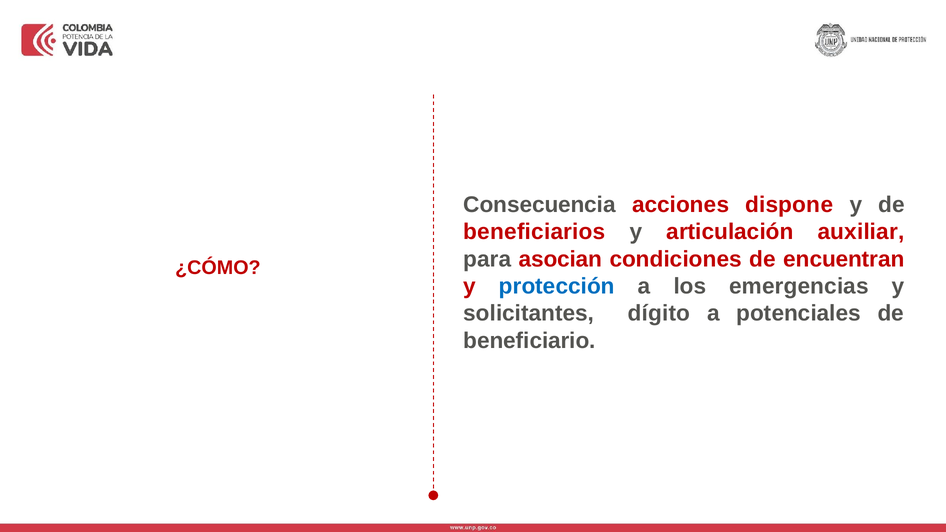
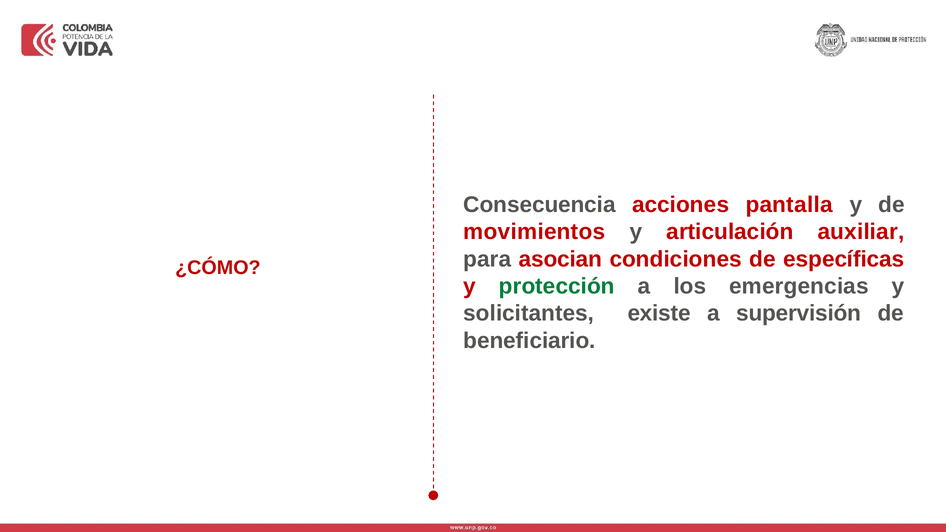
dispone: dispone -> pantalla
beneficiarios: beneficiarios -> movimientos
encuentran: encuentran -> específicas
protección colour: blue -> green
dígito: dígito -> existe
potenciales: potenciales -> supervisión
